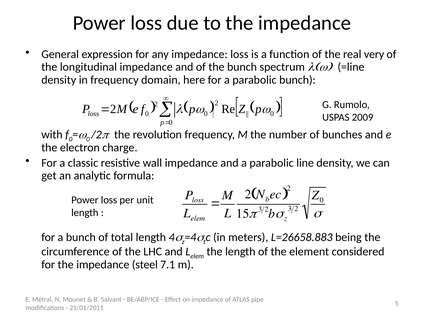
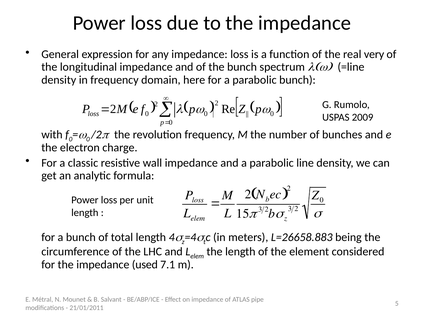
steel: steel -> used
